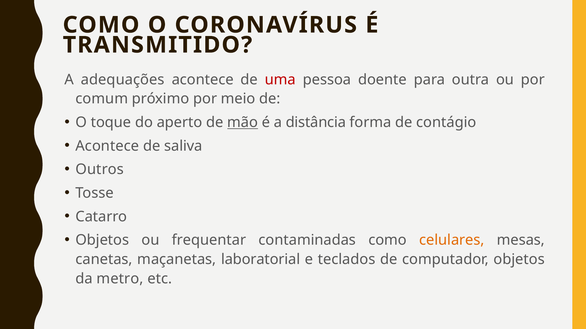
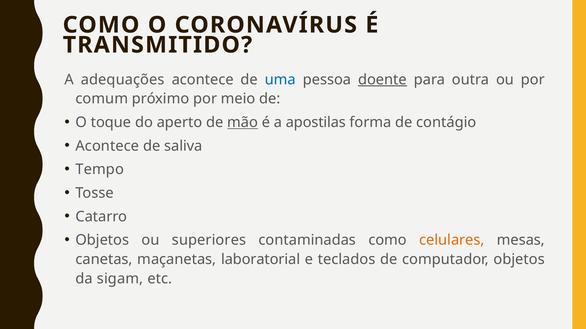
uma colour: red -> blue
doente underline: none -> present
distância: distância -> apostilas
Outros: Outros -> Tempo
frequentar: frequentar -> superiores
metro: metro -> sigam
